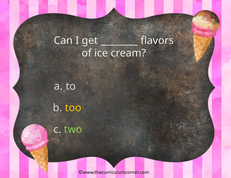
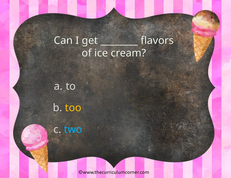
two colour: light green -> light blue
